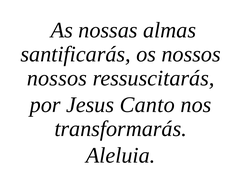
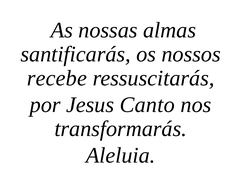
nossos at (57, 78): nossos -> recebe
